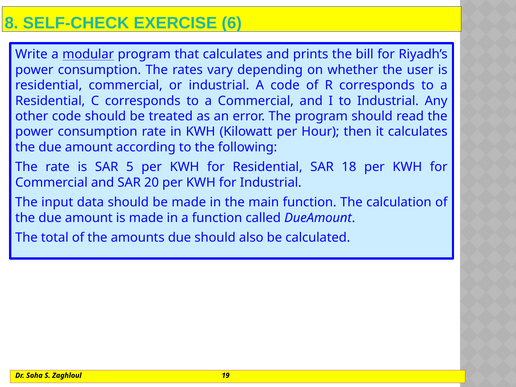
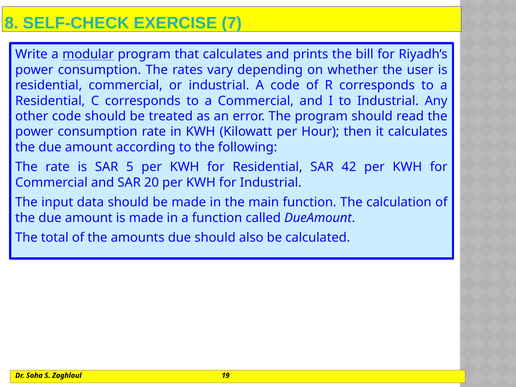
6: 6 -> 7
18: 18 -> 42
